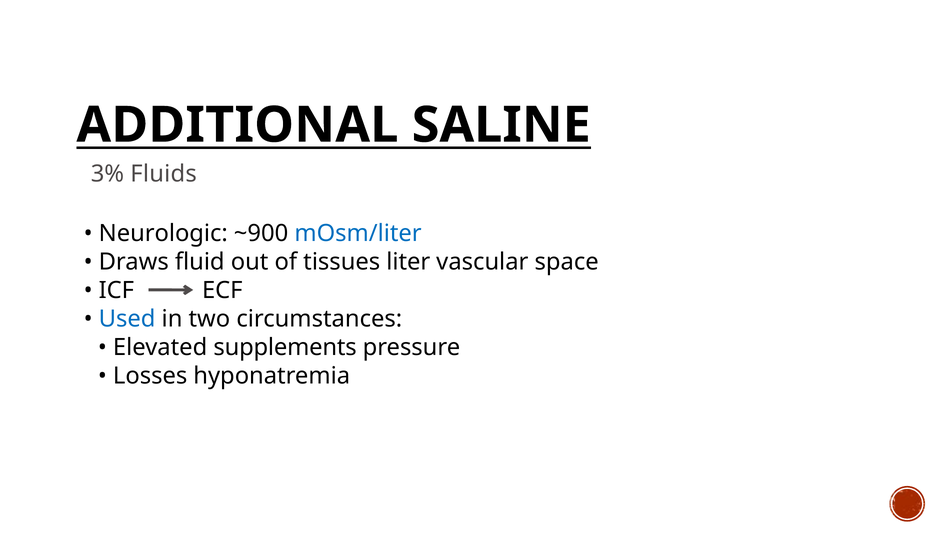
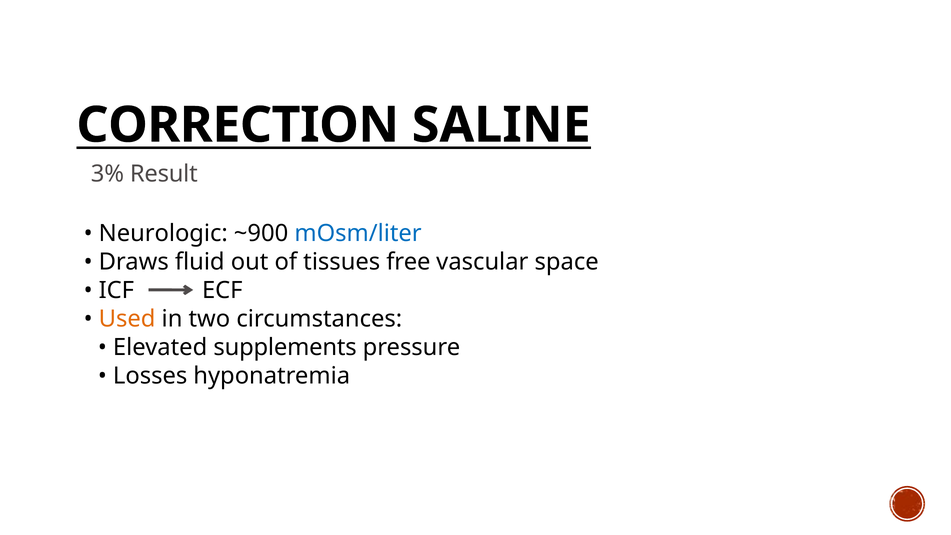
ADDITIONAL: ADDITIONAL -> CORRECTION
Fluids: Fluids -> Result
liter: liter -> free
Used colour: blue -> orange
